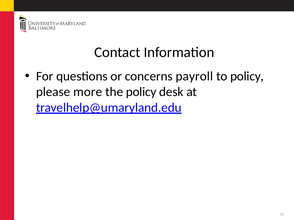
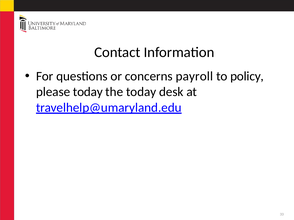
please more: more -> today
the policy: policy -> today
